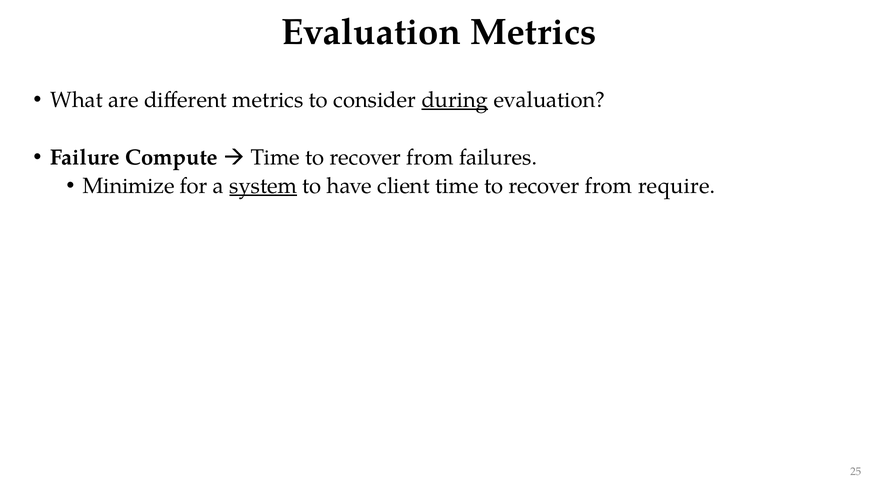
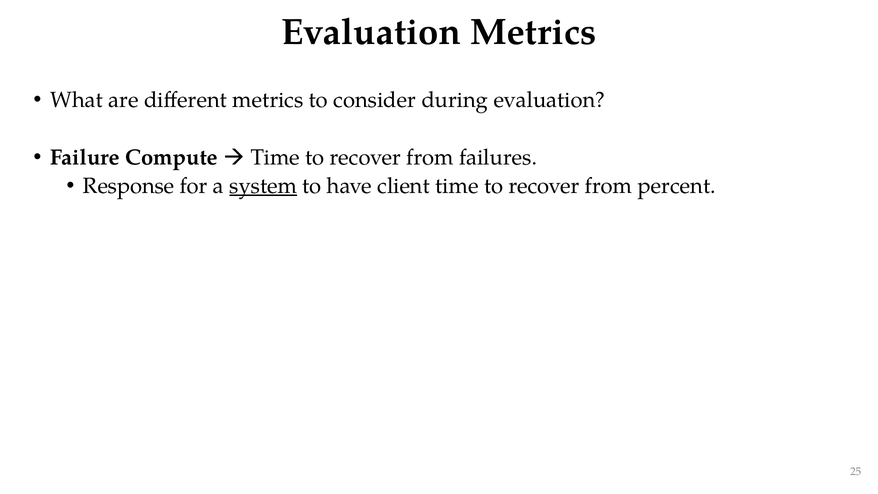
during underline: present -> none
Minimize: Minimize -> Response
require: require -> percent
